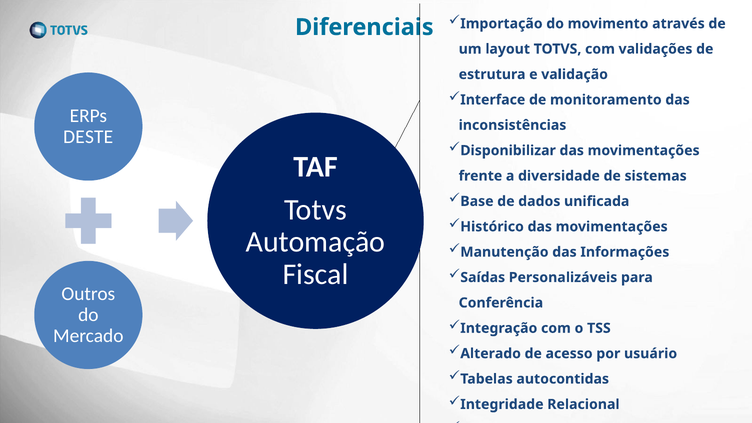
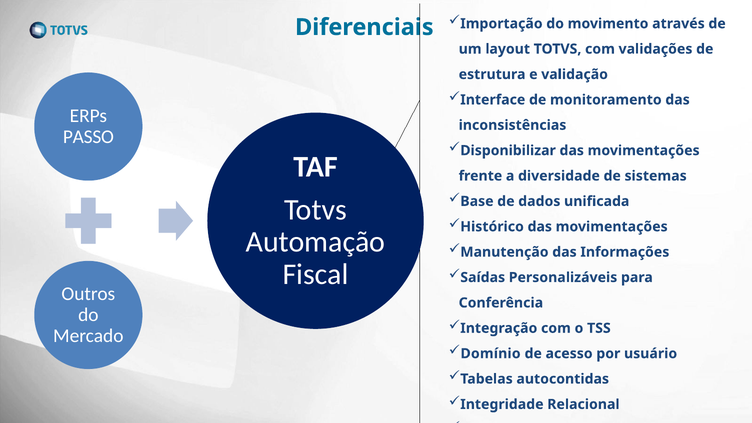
DESTE: DESTE -> PASSO
Alterado: Alterado -> Domínio
